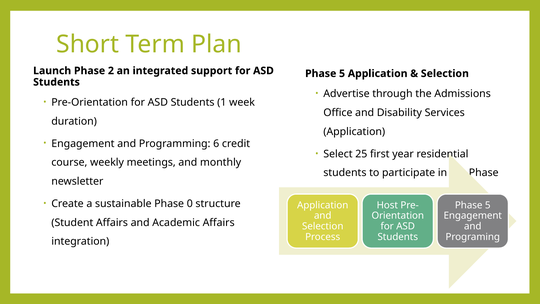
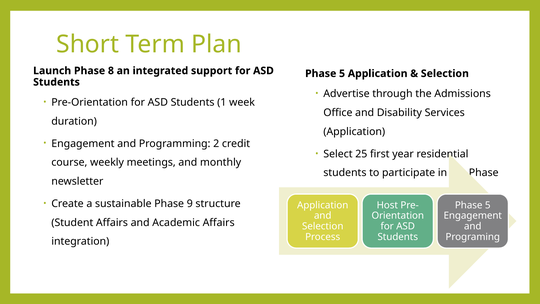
2: 2 -> 8
6: 6 -> 2
0: 0 -> 9
